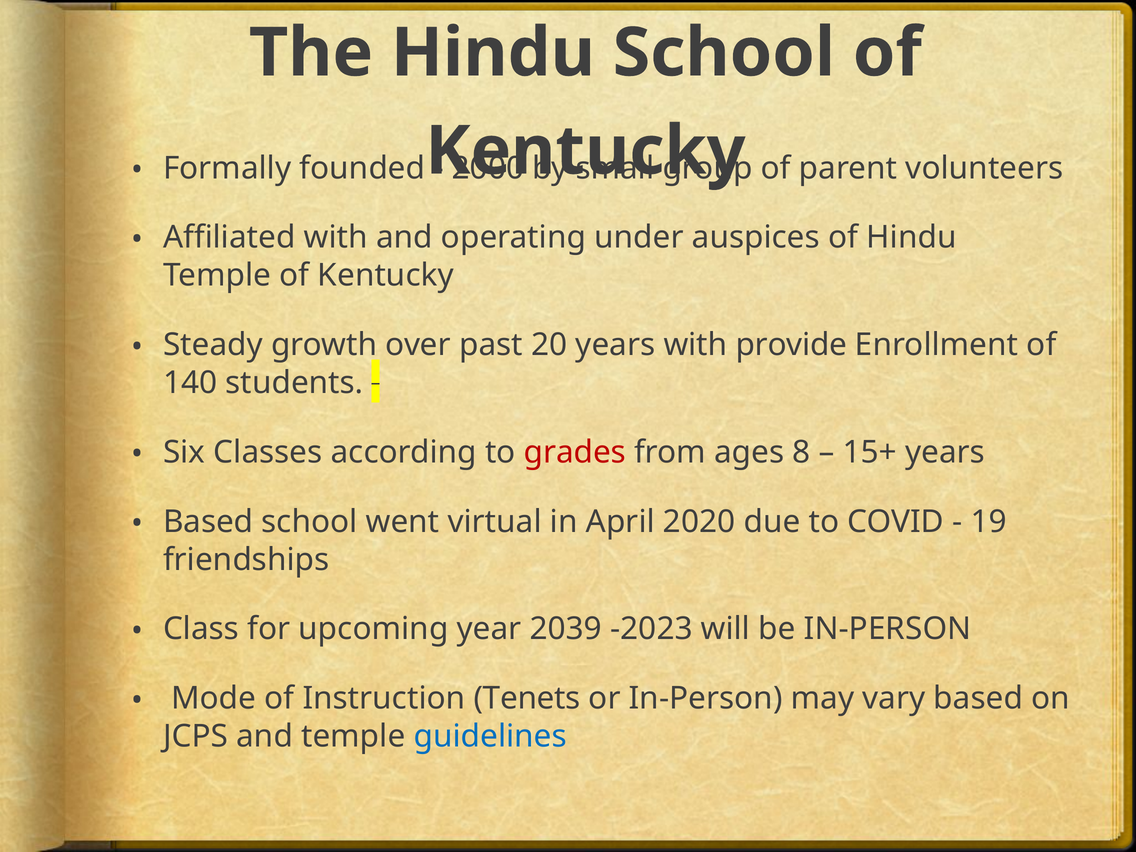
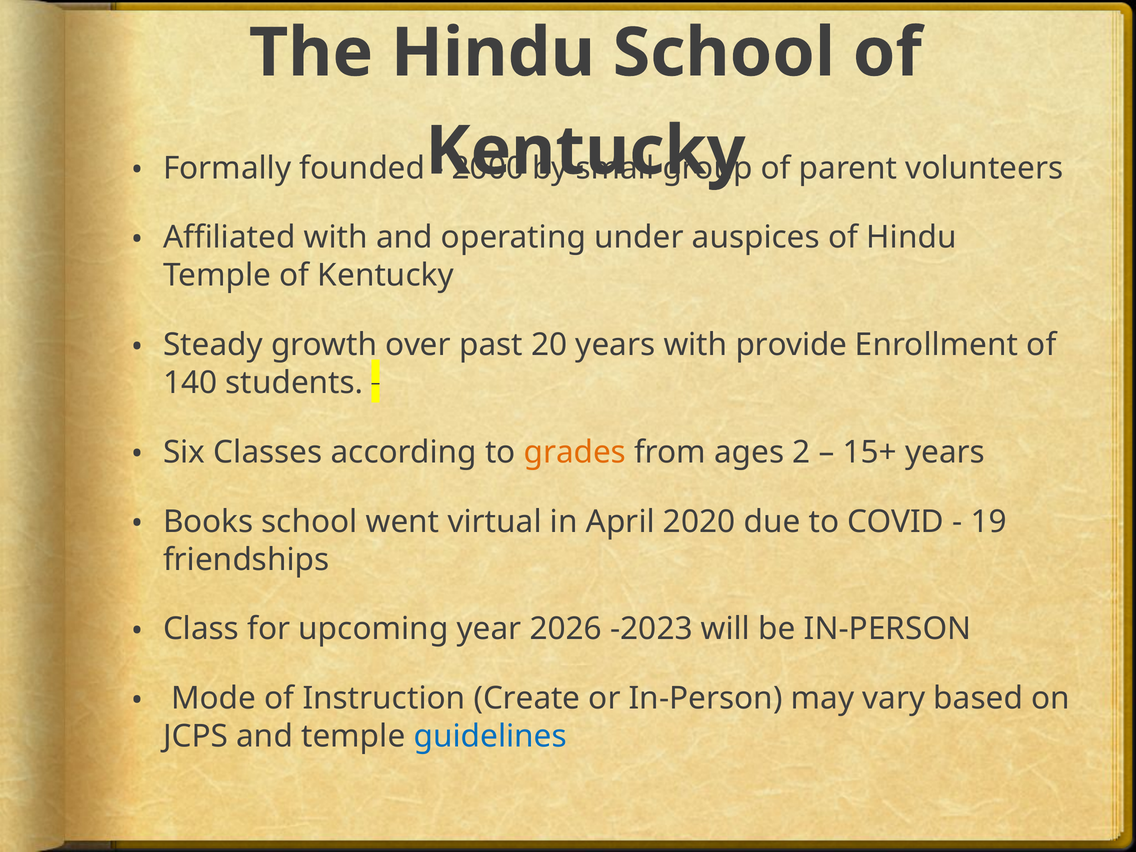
grades colour: red -> orange
8: 8 -> 2
Based at (208, 522): Based -> Books
2039: 2039 -> 2026
Tenets: Tenets -> Create
